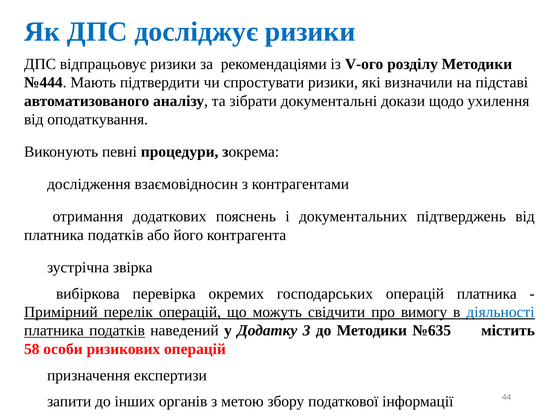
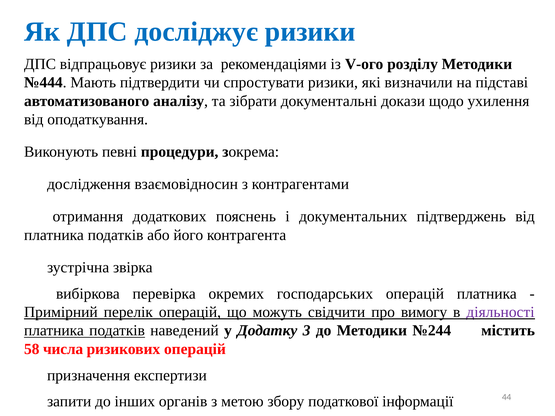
діяльності colour: blue -> purple
№635: №635 -> №244
особи: особи -> числа
